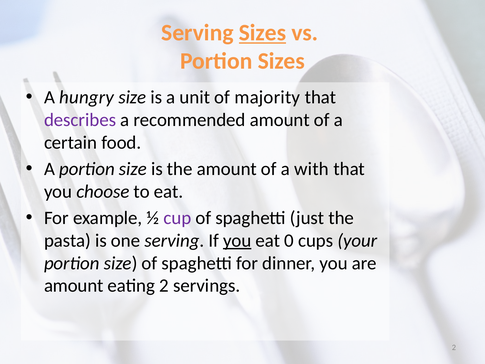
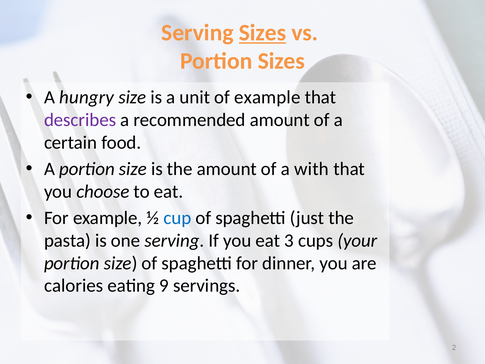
of majority: majority -> example
cup colour: purple -> blue
you at (237, 240) underline: present -> none
0: 0 -> 3
amount at (74, 286): amount -> calories
eating 2: 2 -> 9
